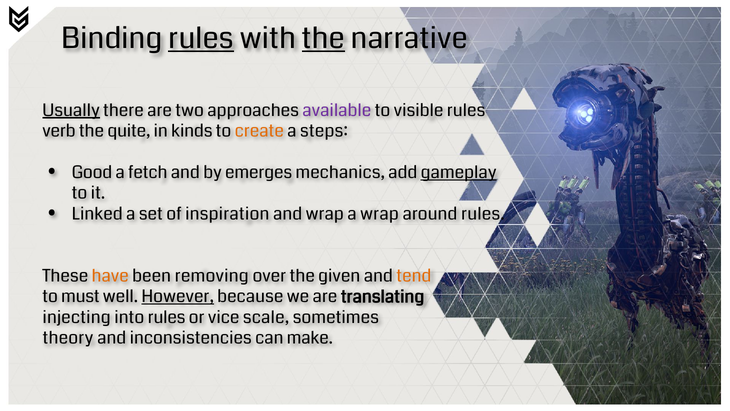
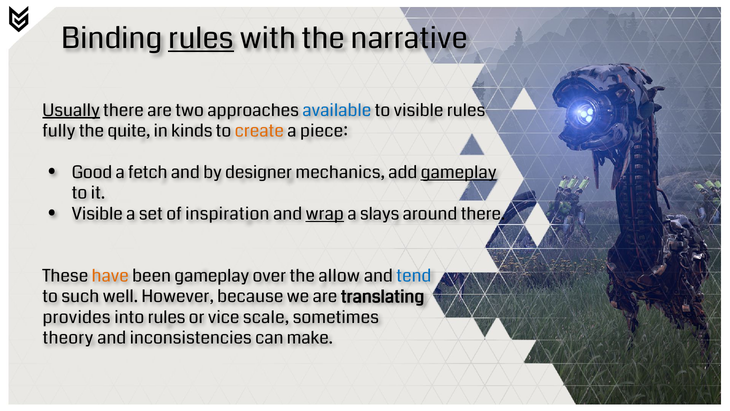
the at (323, 39) underline: present -> none
available colour: purple -> blue
verb: verb -> fully
steps: steps -> piece
emerges: emerges -> designer
Linked at (97, 214): Linked -> Visible
wrap at (325, 214) underline: none -> present
a wrap: wrap -> slays
around rules: rules -> there
been removing: removing -> gameplay
given: given -> allow
tend colour: orange -> blue
must: must -> such
However underline: present -> none
injecting: injecting -> provides
